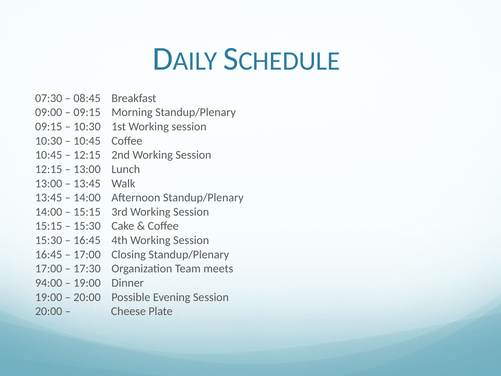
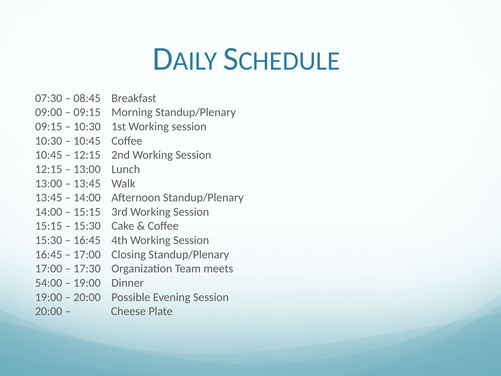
94:00: 94:00 -> 54:00
